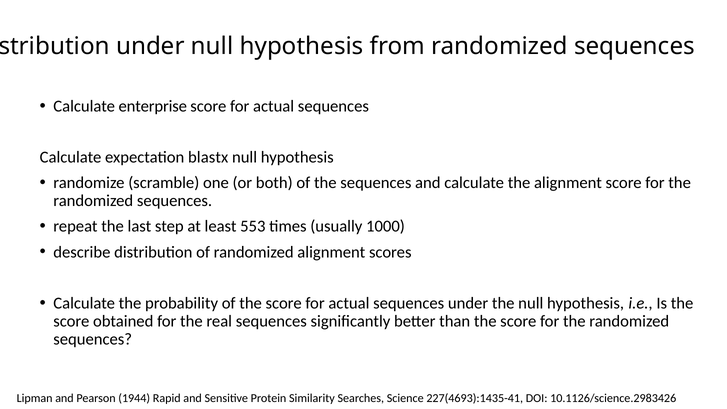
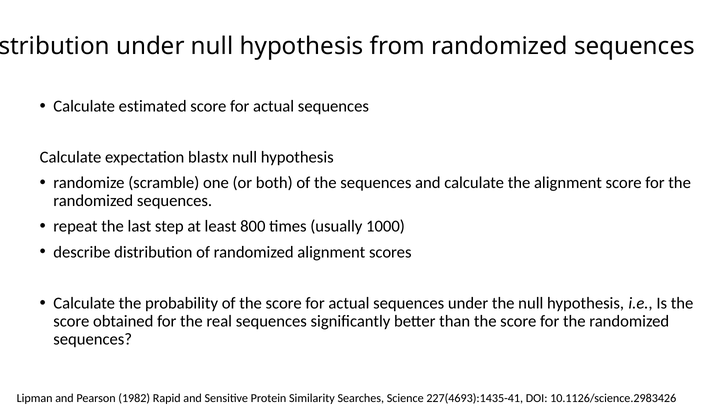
enterprise: enterprise -> estimated
553: 553 -> 800
1944: 1944 -> 1982
